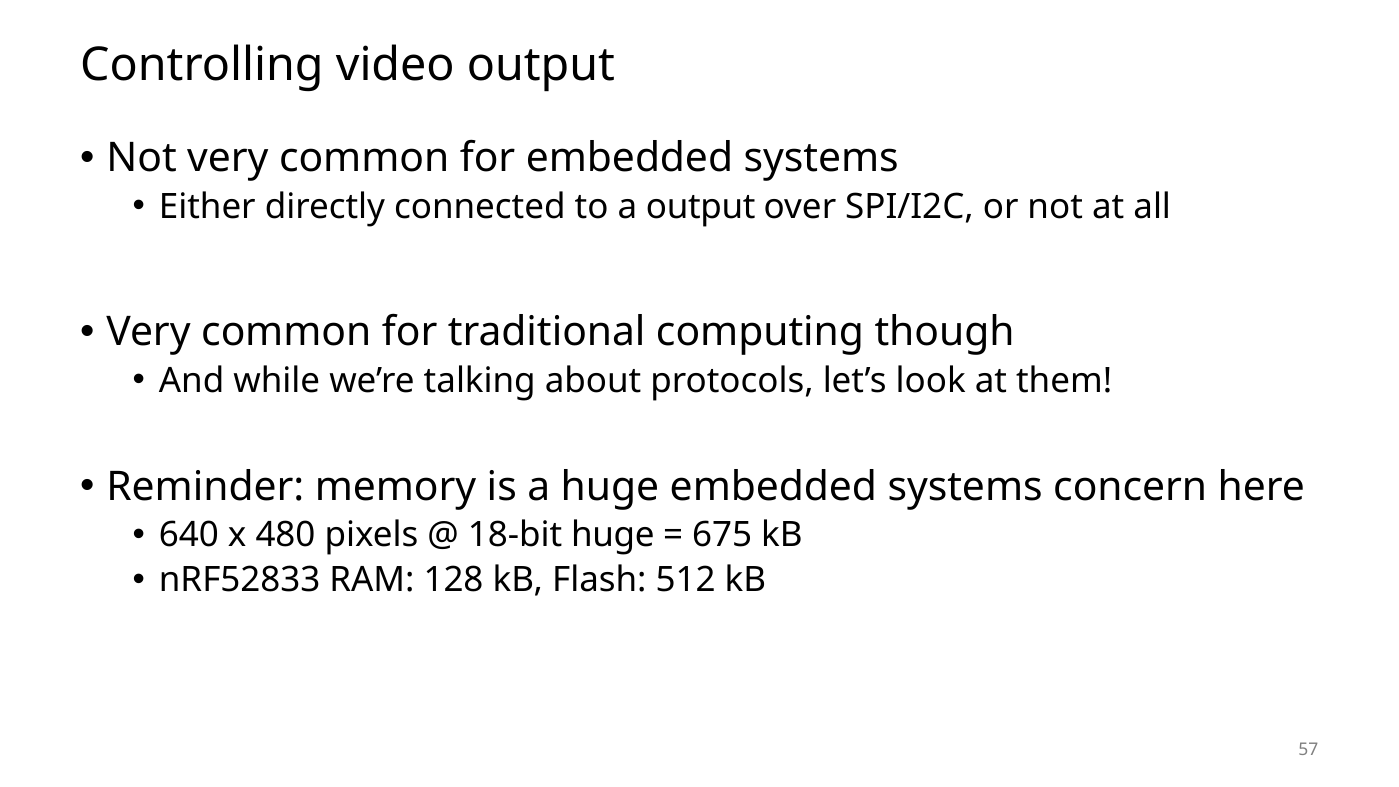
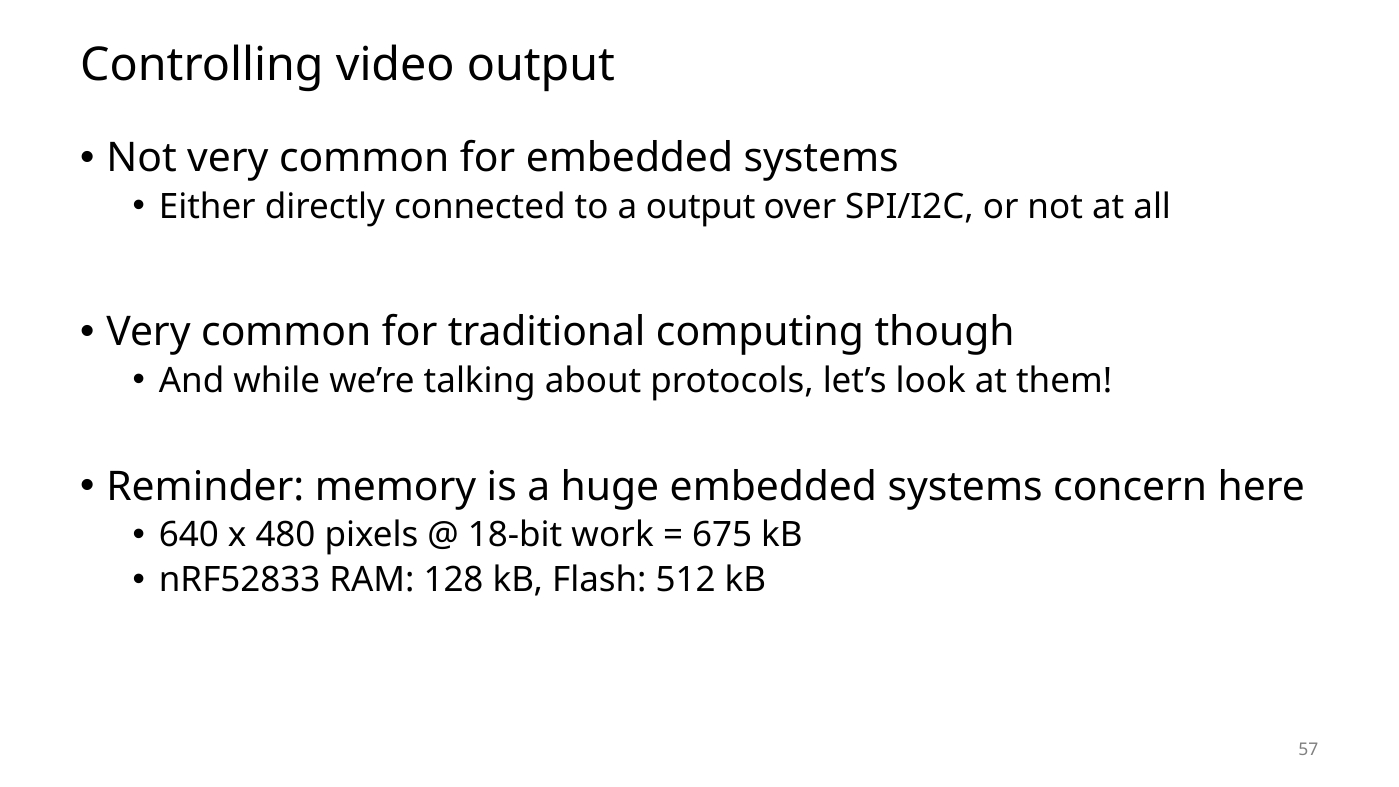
18-bit huge: huge -> work
